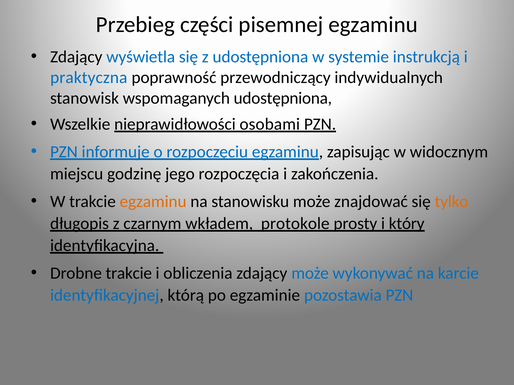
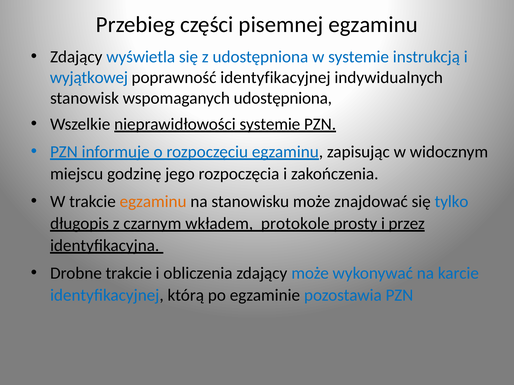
praktyczna: praktyczna -> wyjątkowej
poprawność przewodniczący: przewodniczący -> identyfikacyjnej
nieprawidłowości osobami: osobami -> systemie
tylko colour: orange -> blue
który: który -> przez
